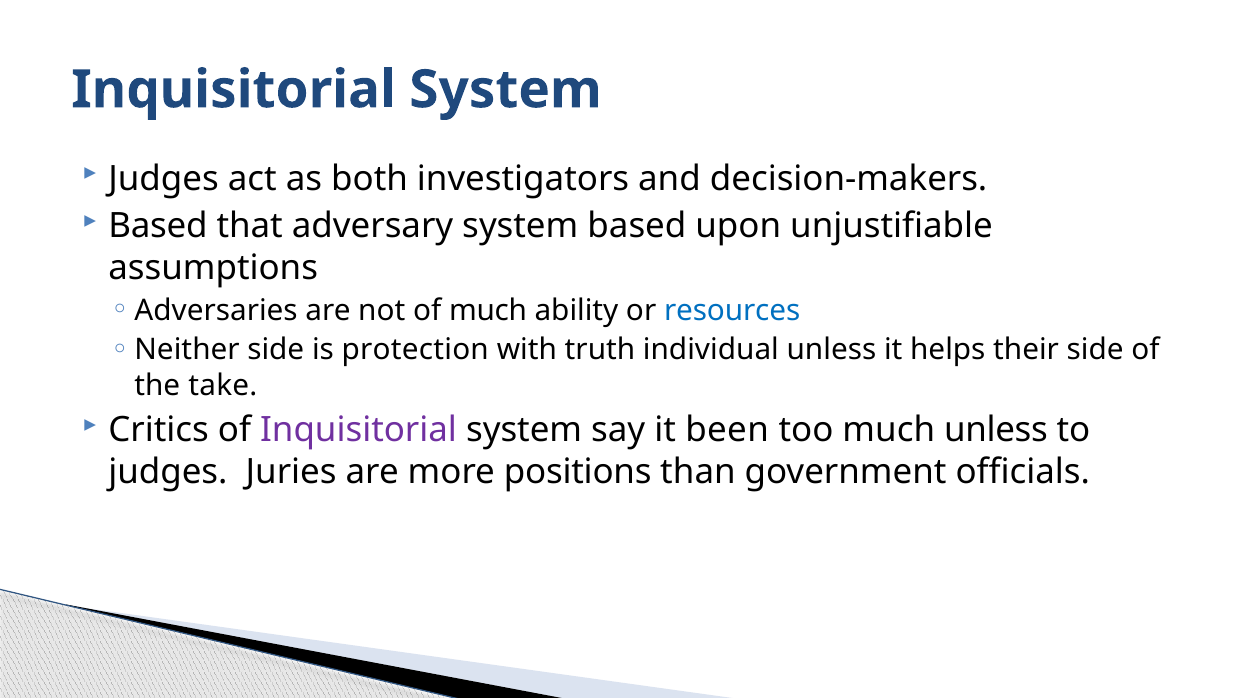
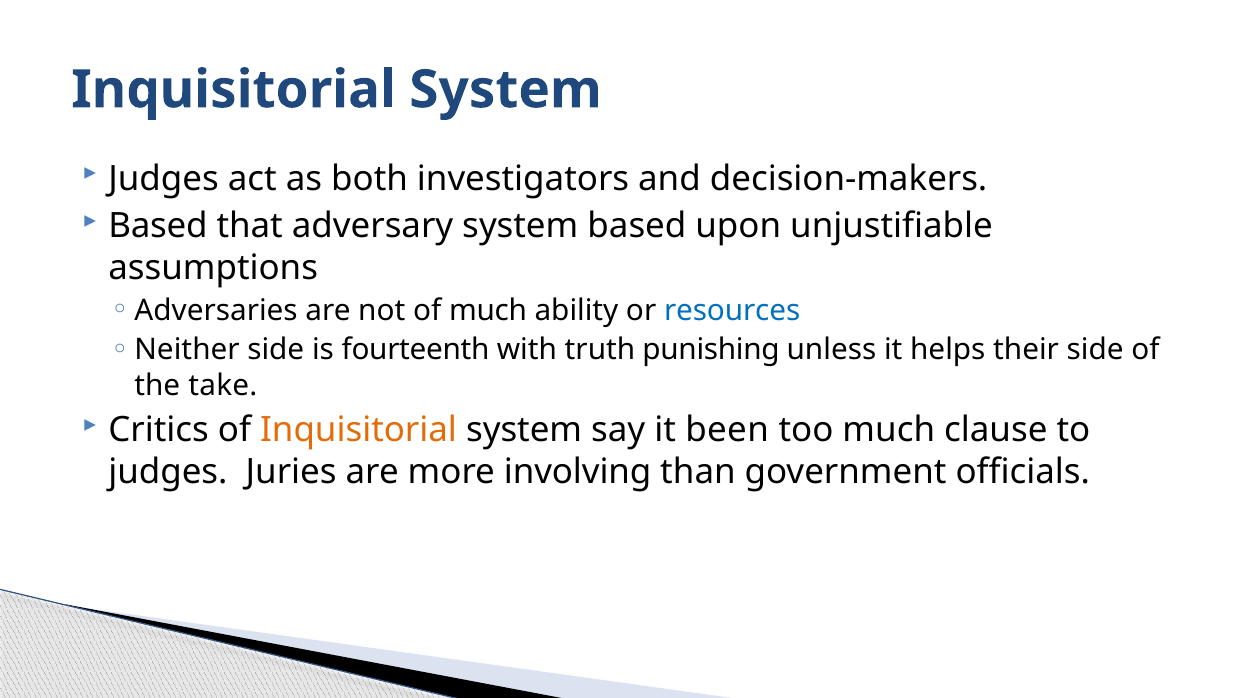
protection: protection -> fourteenth
individual: individual -> punishing
Inquisitorial at (359, 430) colour: purple -> orange
much unless: unless -> clause
positions: positions -> involving
